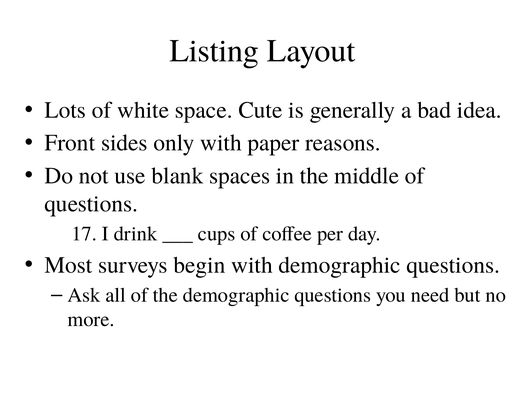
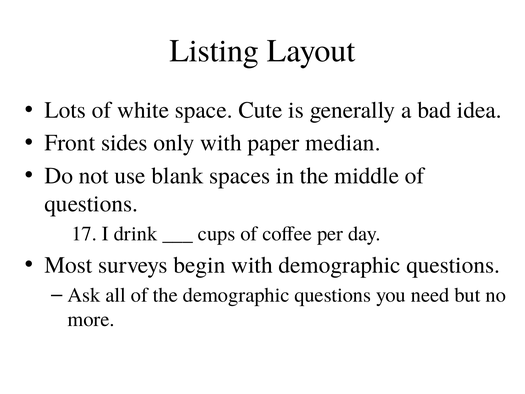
reasons: reasons -> median
